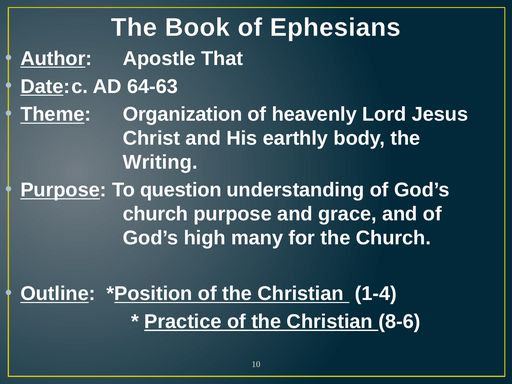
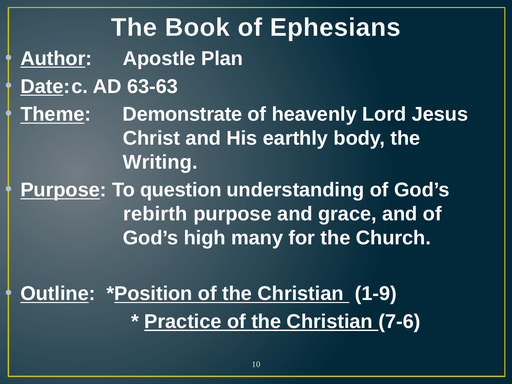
That: That -> Plan
64-63: 64-63 -> 63-63
Organization: Organization -> Demonstrate
church at (155, 214): church -> rebirth
1-4: 1-4 -> 1-9
8-6: 8-6 -> 7-6
